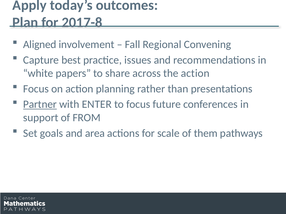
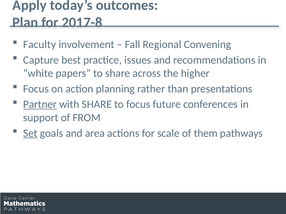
Aligned: Aligned -> Faculty
the action: action -> higher
with ENTER: ENTER -> SHARE
Set underline: none -> present
